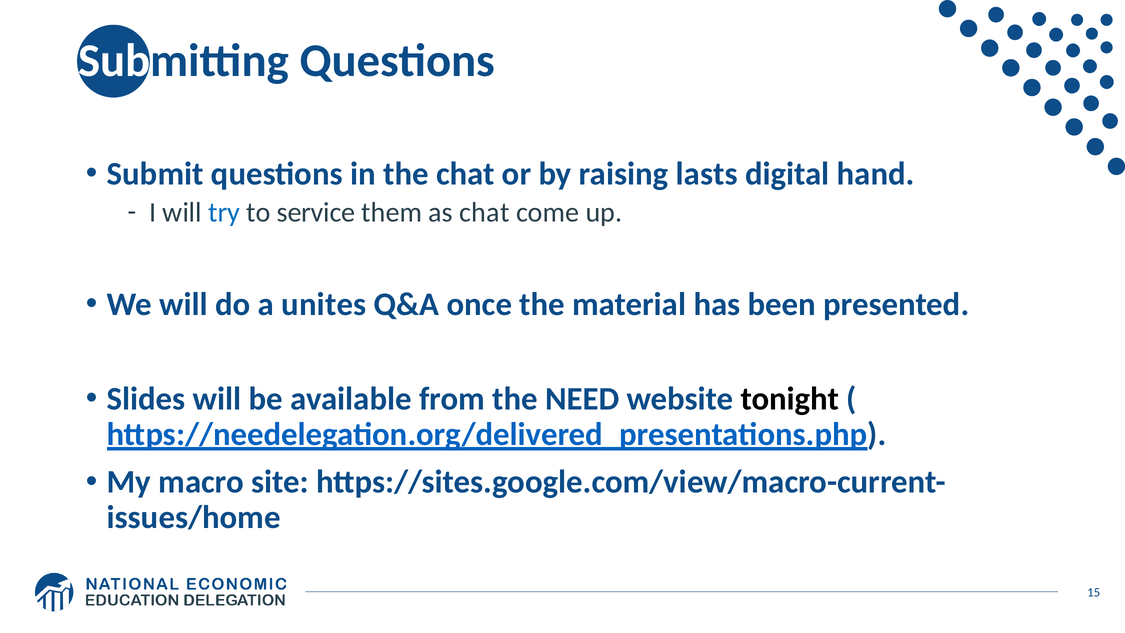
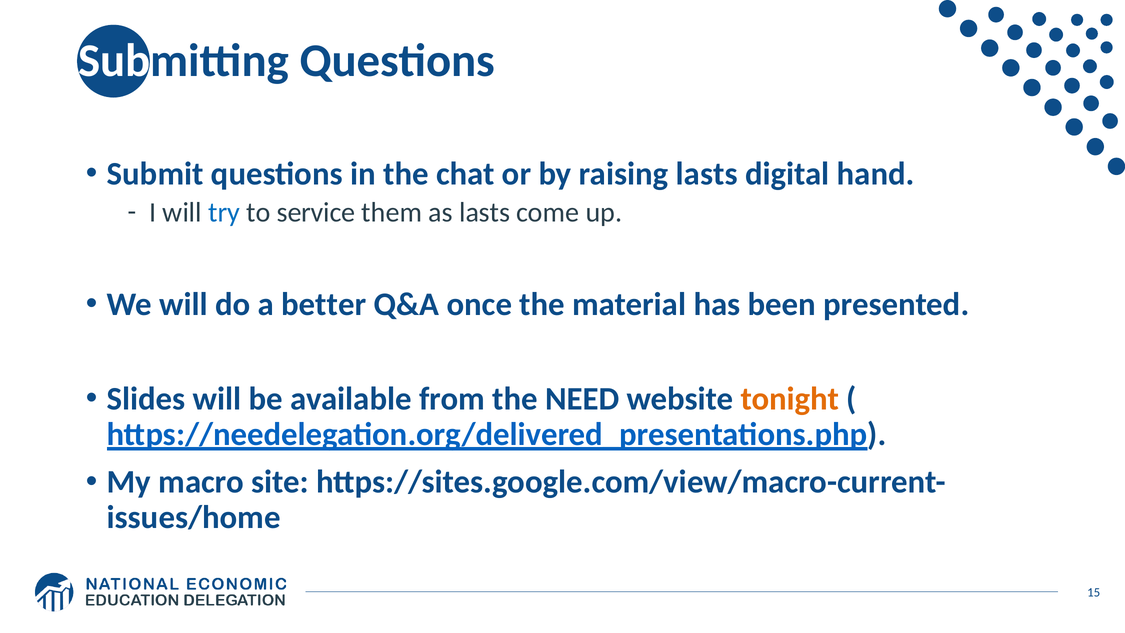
as chat: chat -> lasts
unites: unites -> better
tonight colour: black -> orange
